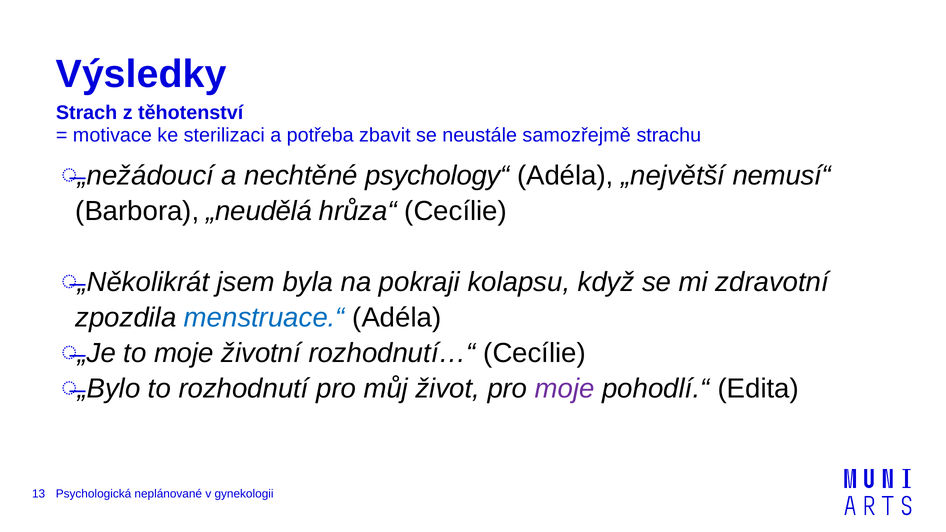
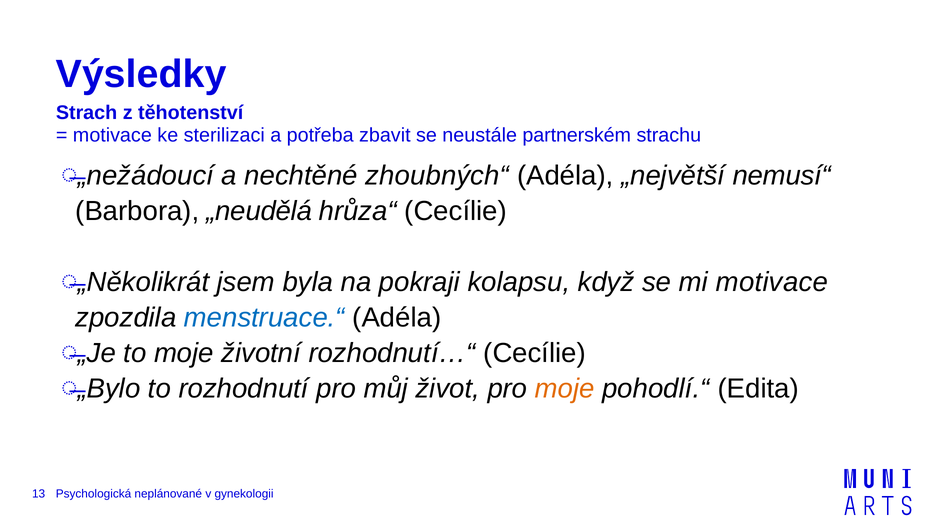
samozřejmě: samozřejmě -> partnerském
psychology“: psychology“ -> zhoubných“
mi zdravotní: zdravotní -> motivace
moje at (565, 389) colour: purple -> orange
